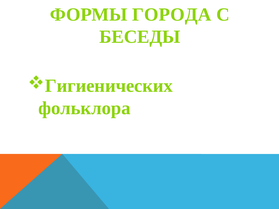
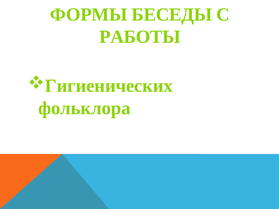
ГОРОДА: ГОРОДА -> БЕСЕДЫ
БЕСЕДЫ: БЕСЕДЫ -> РАБОТЫ
